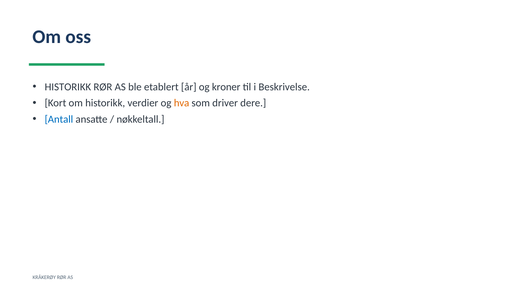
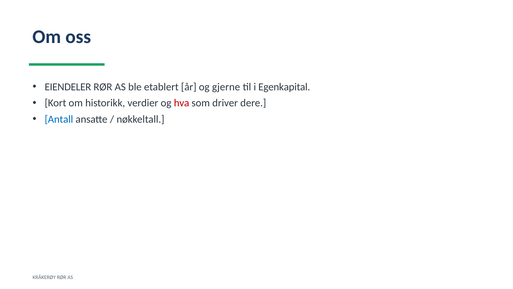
HISTORIKK at (68, 87): HISTORIKK -> EIENDELER
kroner: kroner -> gjerne
Beskrivelse: Beskrivelse -> Egenkapital
hva colour: orange -> red
